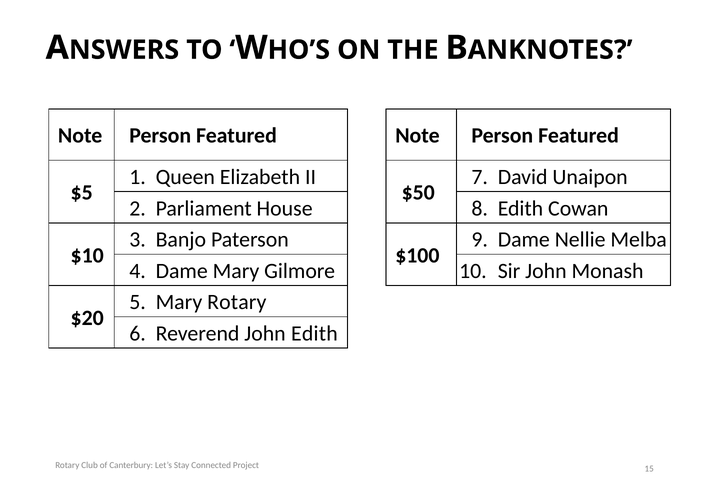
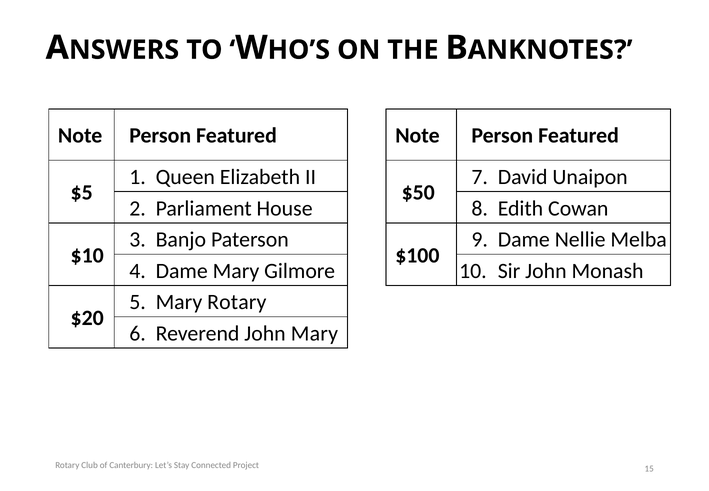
John Edith: Edith -> Mary
